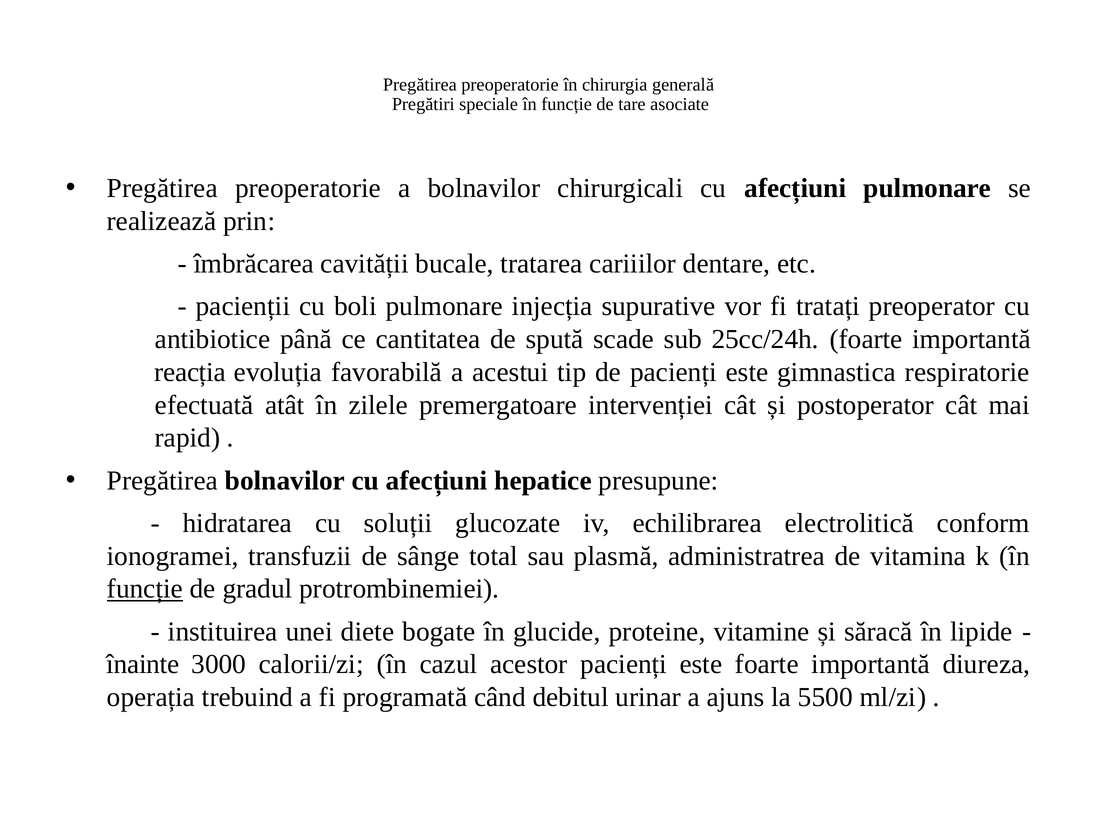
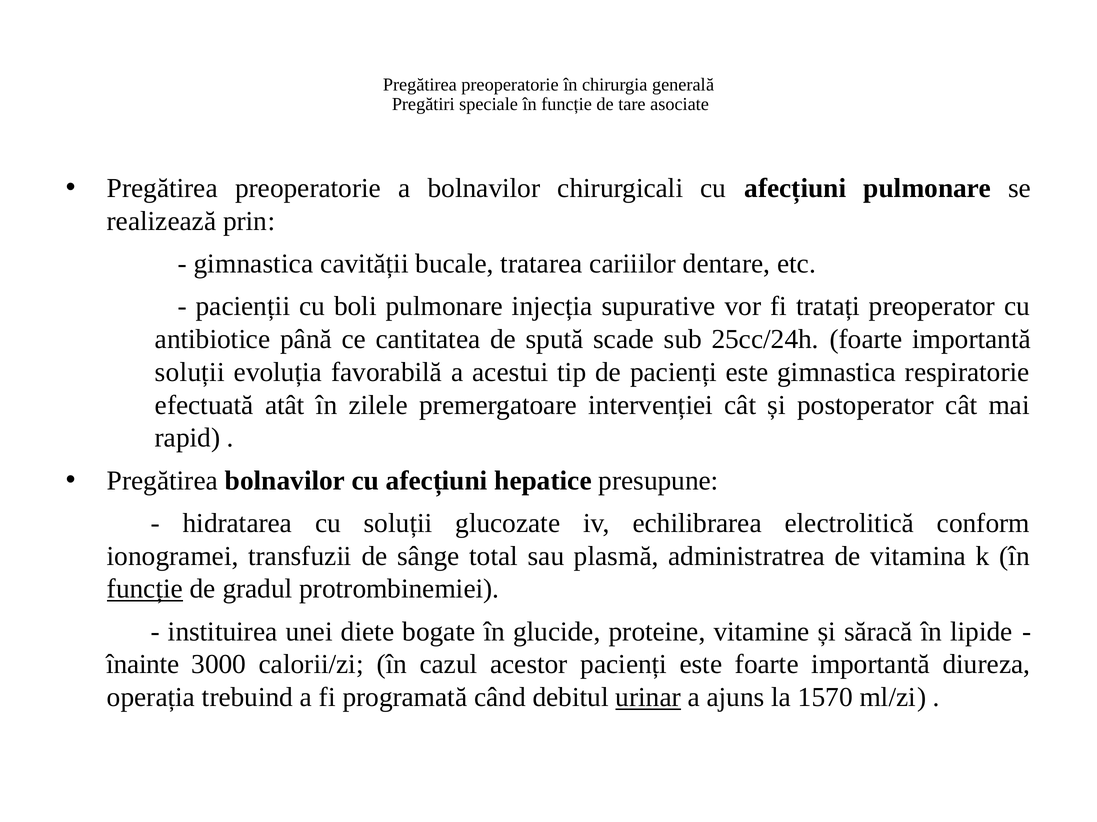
îmbrăcarea at (254, 264): îmbrăcarea -> gimnastica
reacția at (190, 372): reacția -> soluții
urinar underline: none -> present
5500: 5500 -> 1570
